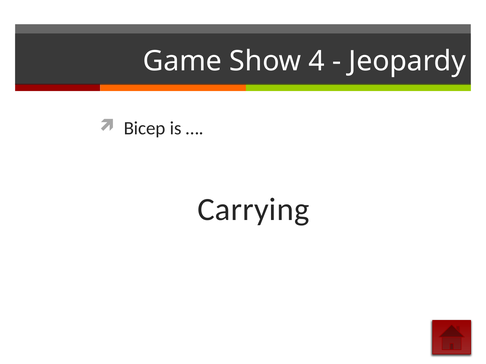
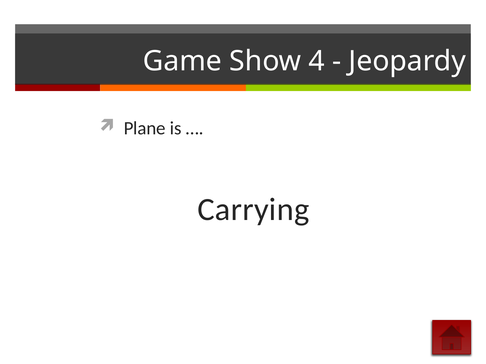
Bicep: Bicep -> Plane
